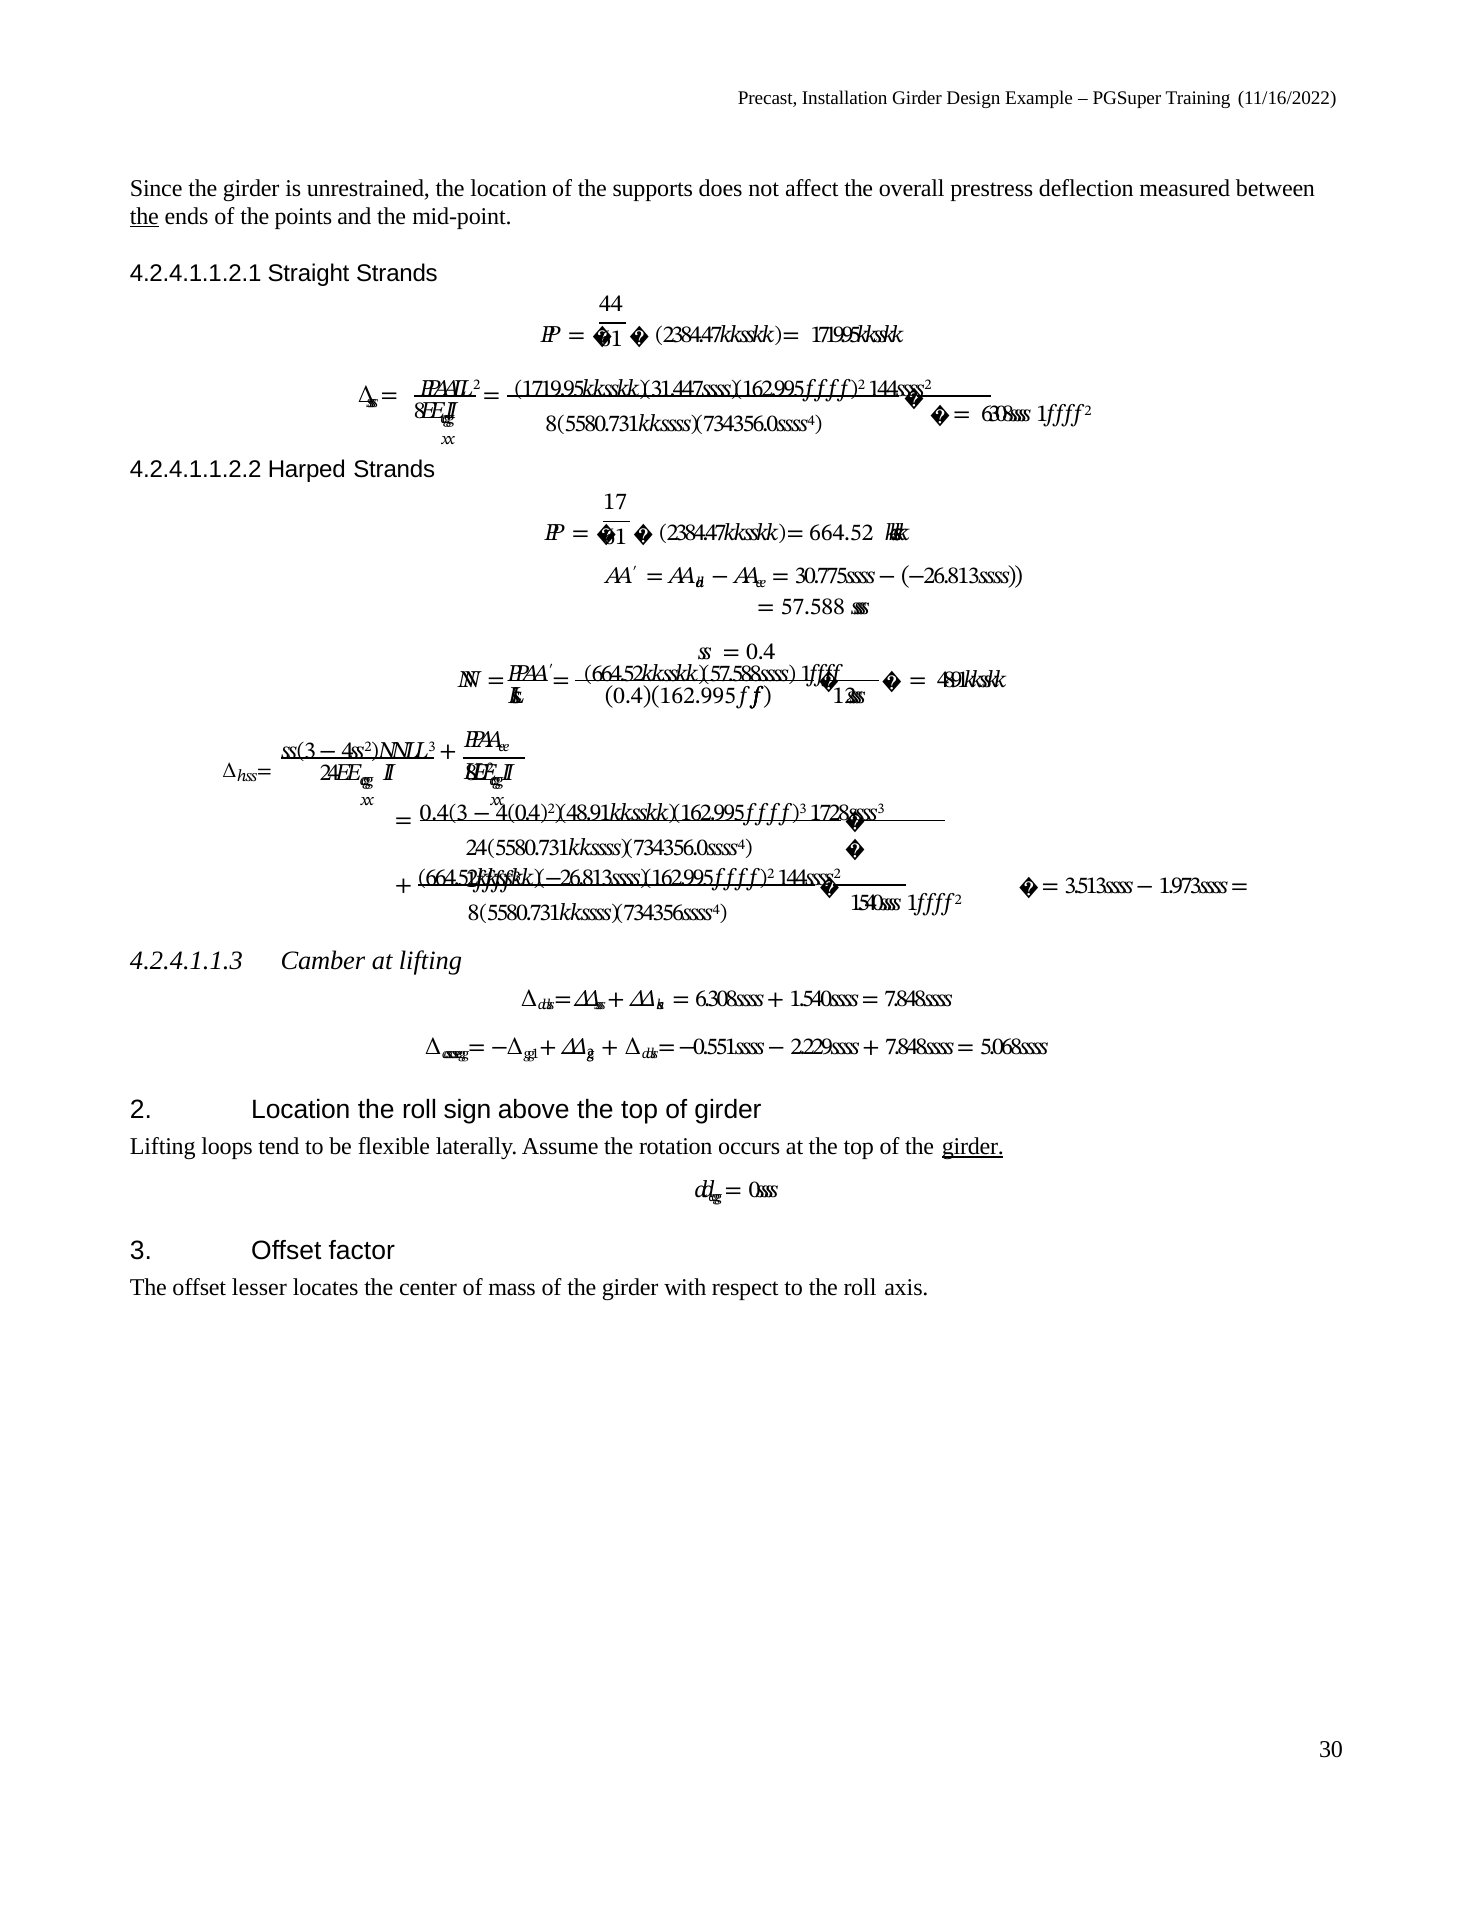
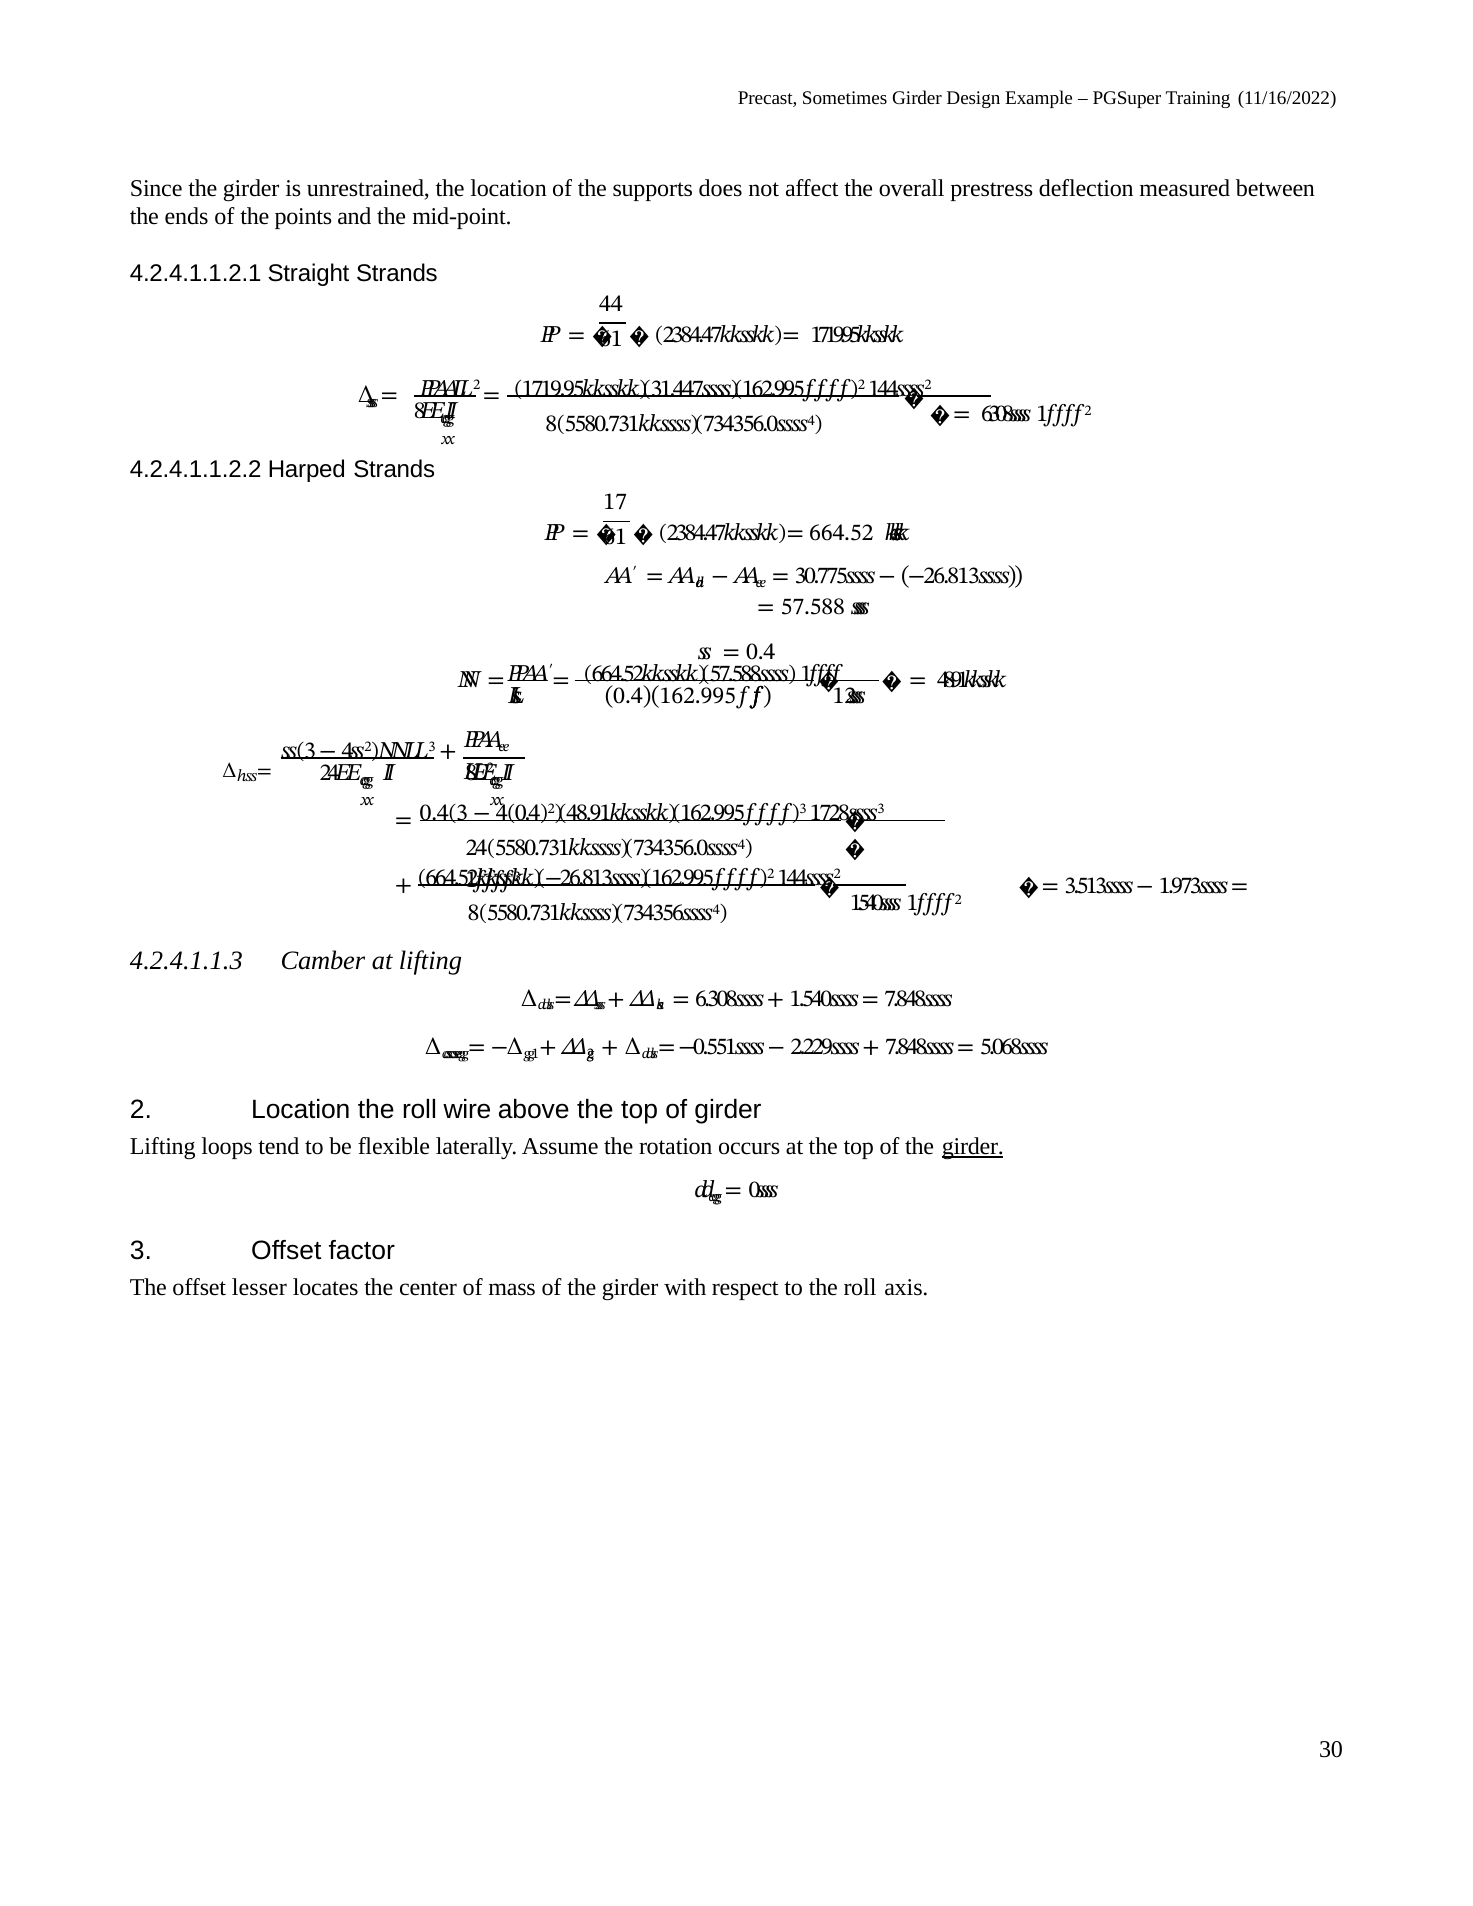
Installation: Installation -> Sometimes
the at (144, 216) underline: present -> none
sign: sign -> wire
